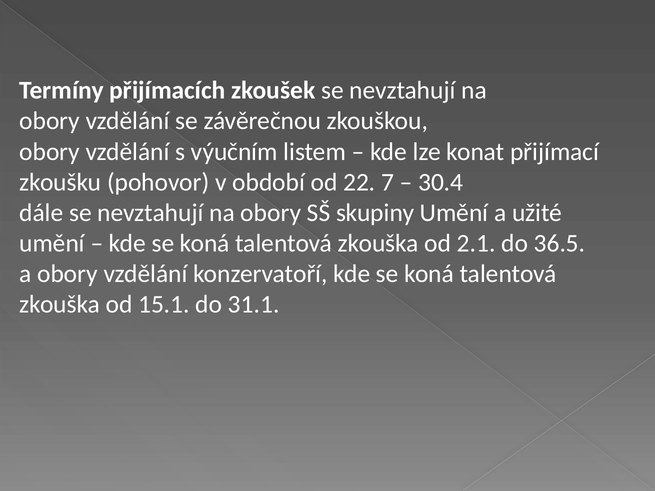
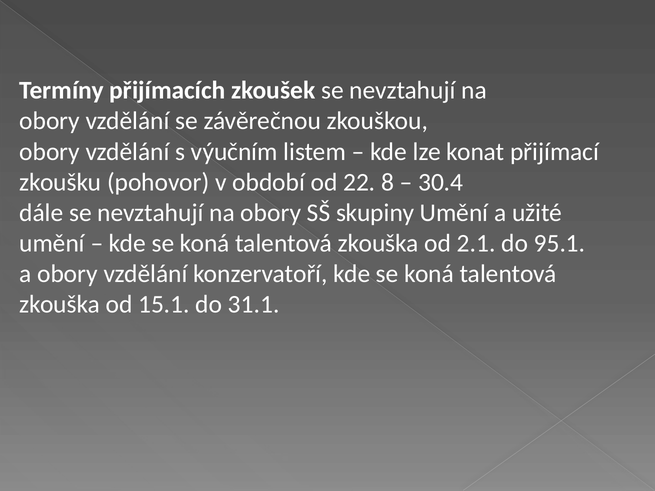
7: 7 -> 8
36.5: 36.5 -> 95.1
